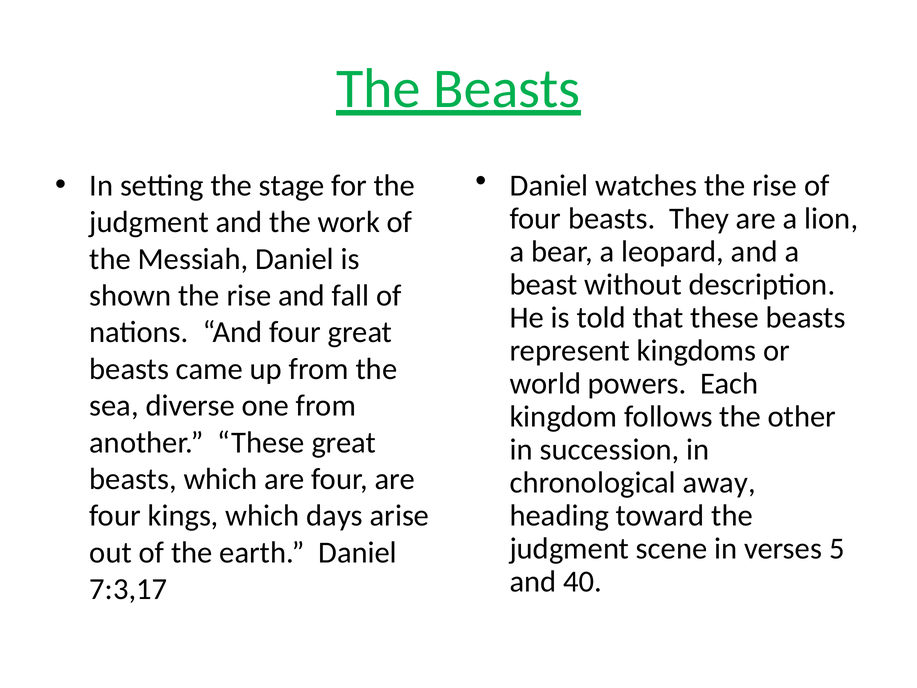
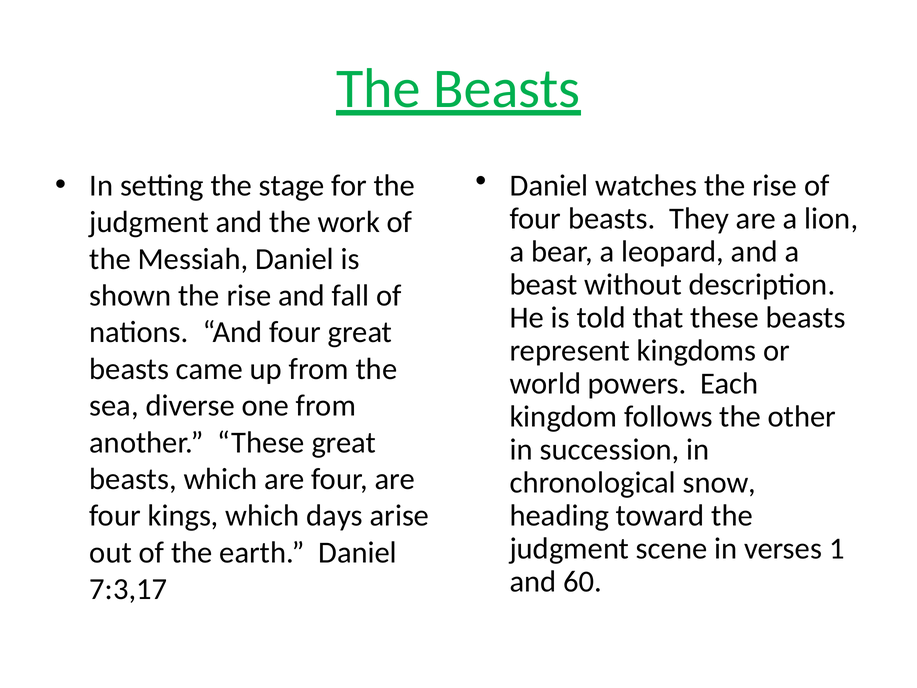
away: away -> snow
5: 5 -> 1
40: 40 -> 60
